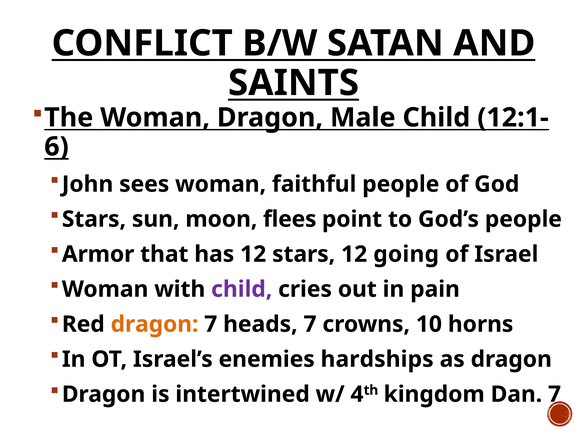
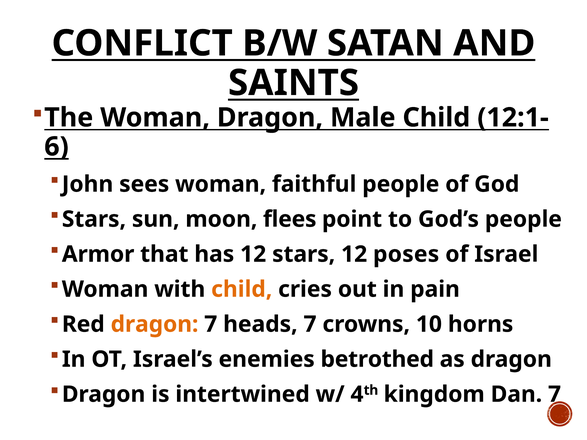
going: going -> poses
child at (242, 289) colour: purple -> orange
hardships: hardships -> betrothed
